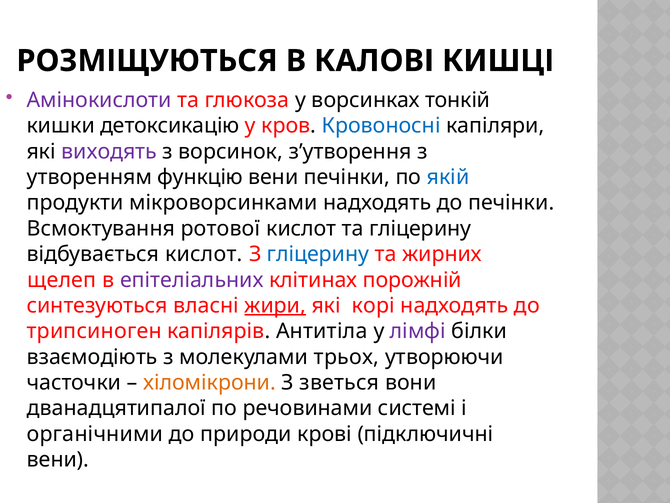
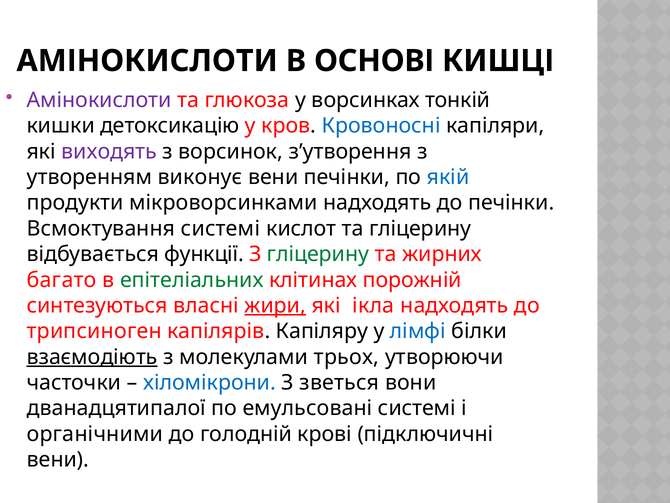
РОЗМІЩУЮТЬСЯ at (147, 61): РОЗМІЩУЮТЬСЯ -> АМІНОКИСЛОТИ
КАЛОВІ: КАЛОВІ -> ОСНОВІ
функцію: функцію -> виконує
Всмоктування ротової: ротової -> системі
відбувається кислот: кислот -> функції
гліцерину at (318, 254) colour: blue -> green
щелеп: щелеп -> багато
епітеліальних colour: purple -> green
корі: корі -> ікла
Антитіла: Антитіла -> Капіляру
лімфі colour: purple -> blue
взаємодіють underline: none -> present
хіломікрони colour: orange -> blue
речовинами: речовинами -> емульсовані
природи: природи -> голодній
